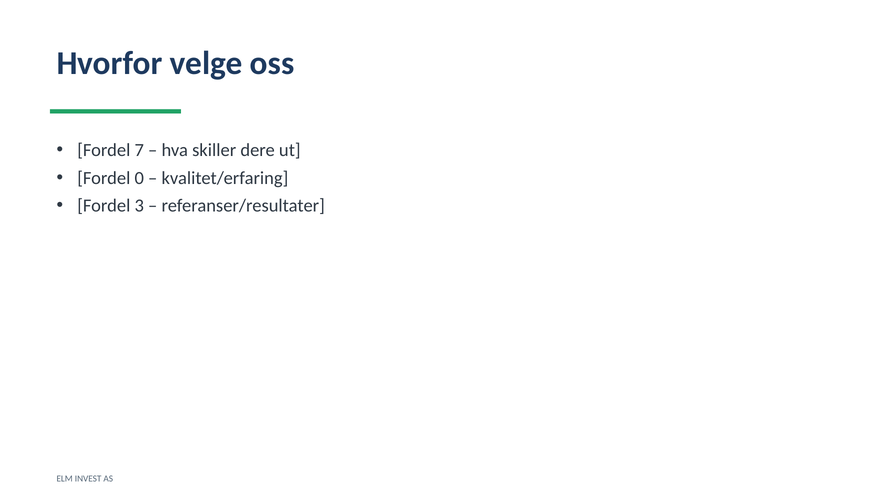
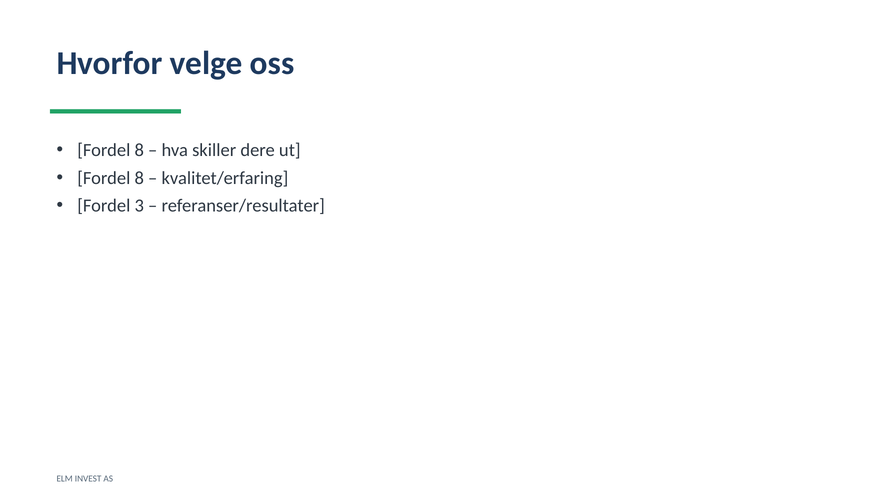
7 at (139, 150): 7 -> 8
0 at (139, 178): 0 -> 8
